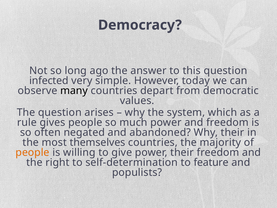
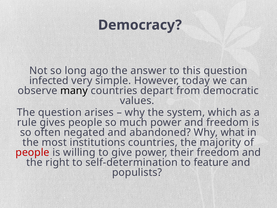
Why their: their -> what
themselves: themselves -> institutions
people at (32, 152) colour: orange -> red
